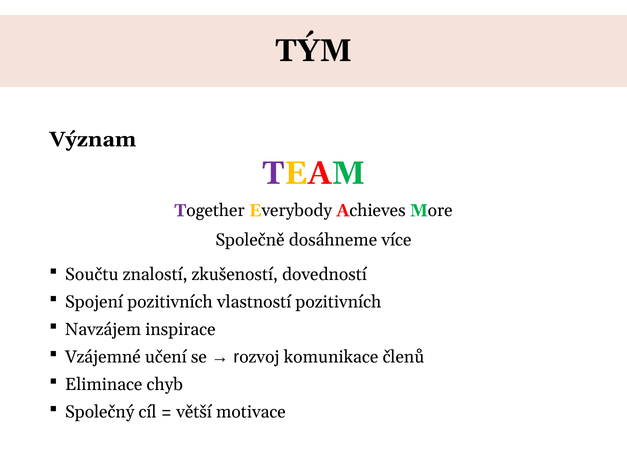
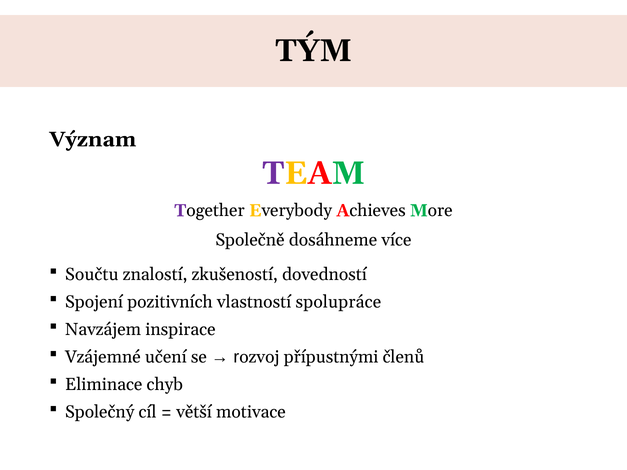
vlastností pozitivních: pozitivních -> spolupráce
komunikace: komunikace -> přípustnými
